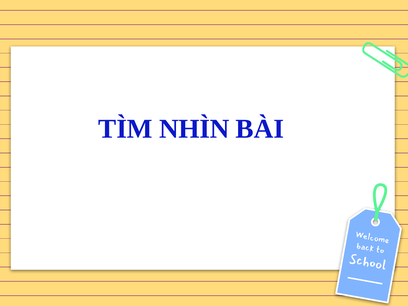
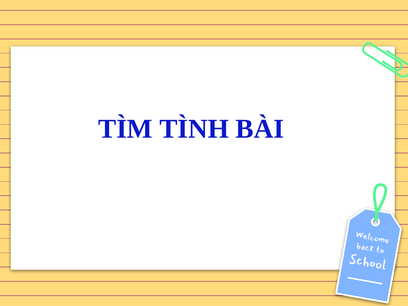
NHÌN: NHÌN -> TÌNH
